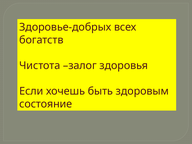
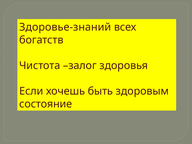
Здоровье-добрых: Здоровье-добрых -> Здоровье-знаний
